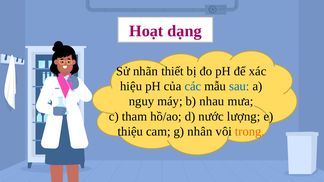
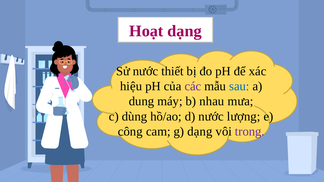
Sử nhãn: nhãn -> nước
các colour: blue -> purple
nguy: nguy -> dung
tham: tham -> dùng
thiệu: thiệu -> công
g nhân: nhân -> dạng
trong colour: orange -> purple
